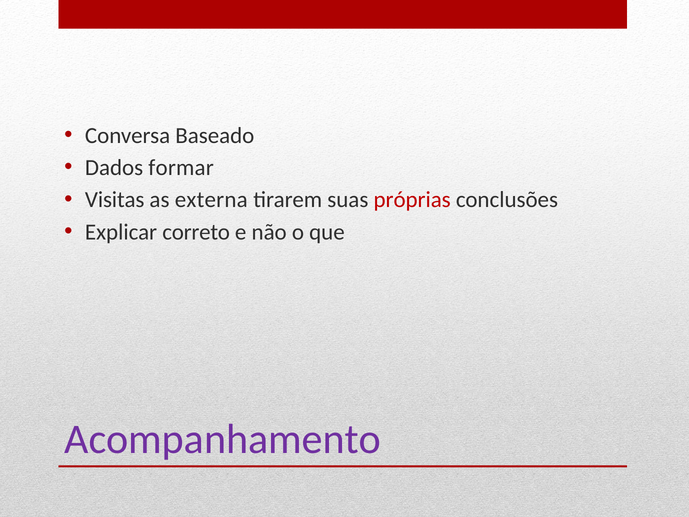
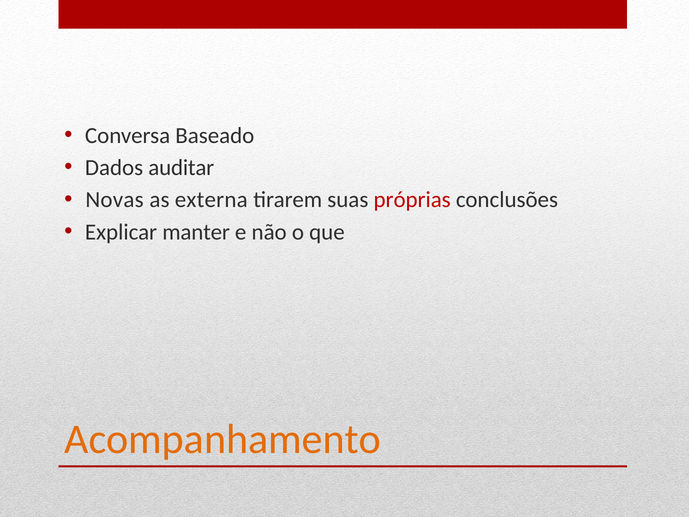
formar: formar -> auditar
Visitas: Visitas -> Novas
correto: correto -> manter
Acompanhamento colour: purple -> orange
